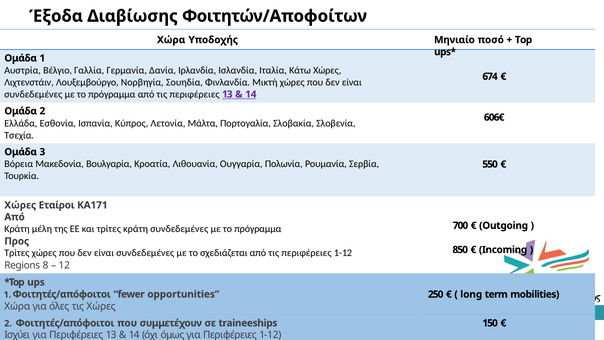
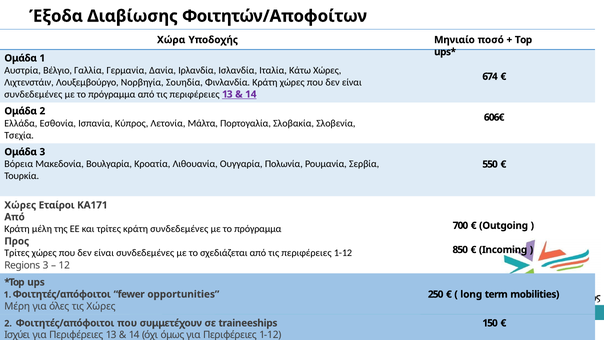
Φινλανδία Μικτή: Μικτή -> Κράτη
Regions 8: 8 -> 3
Χώρα at (17, 306): Χώρα -> Μέρη
